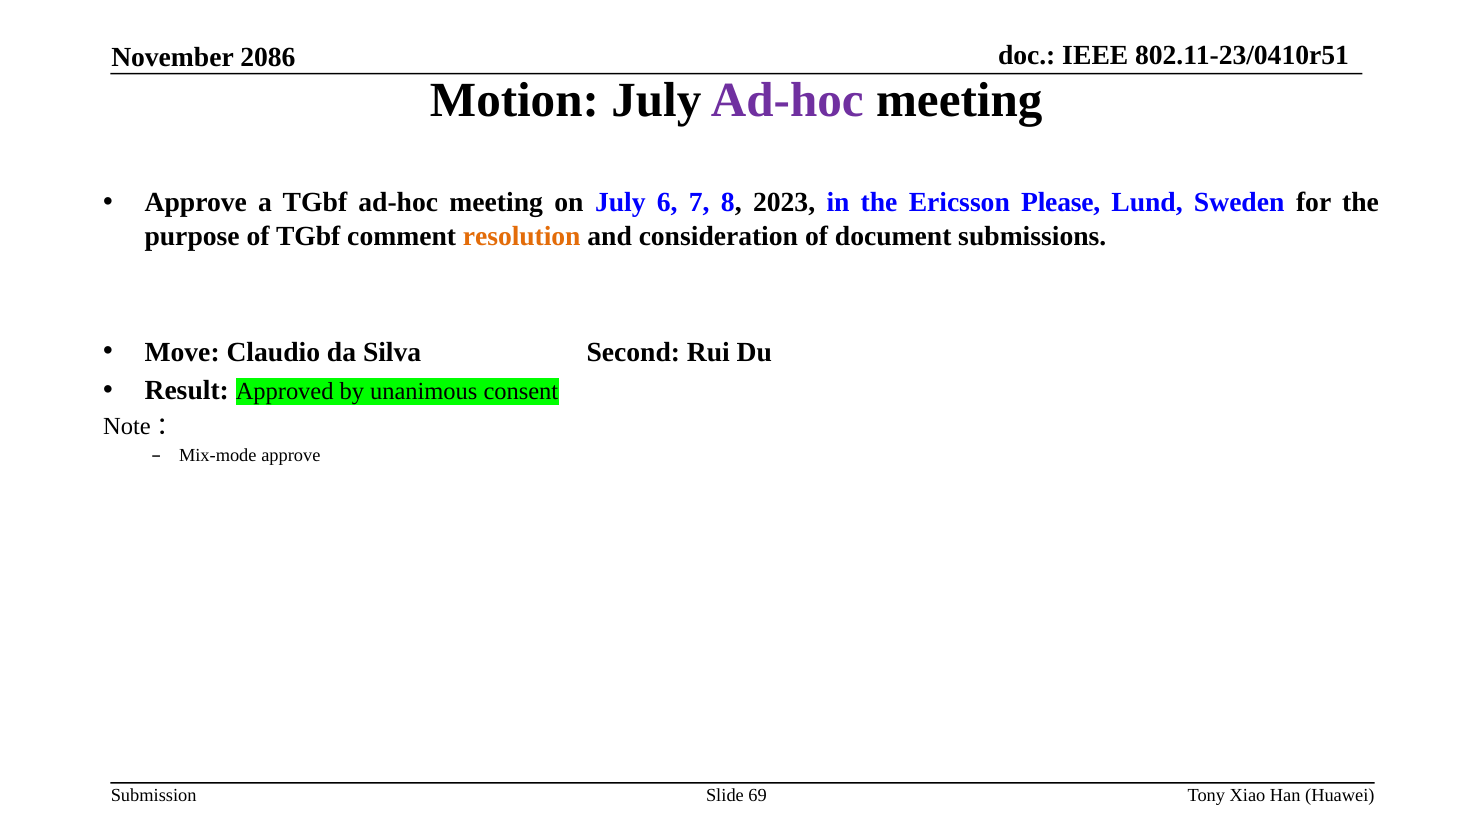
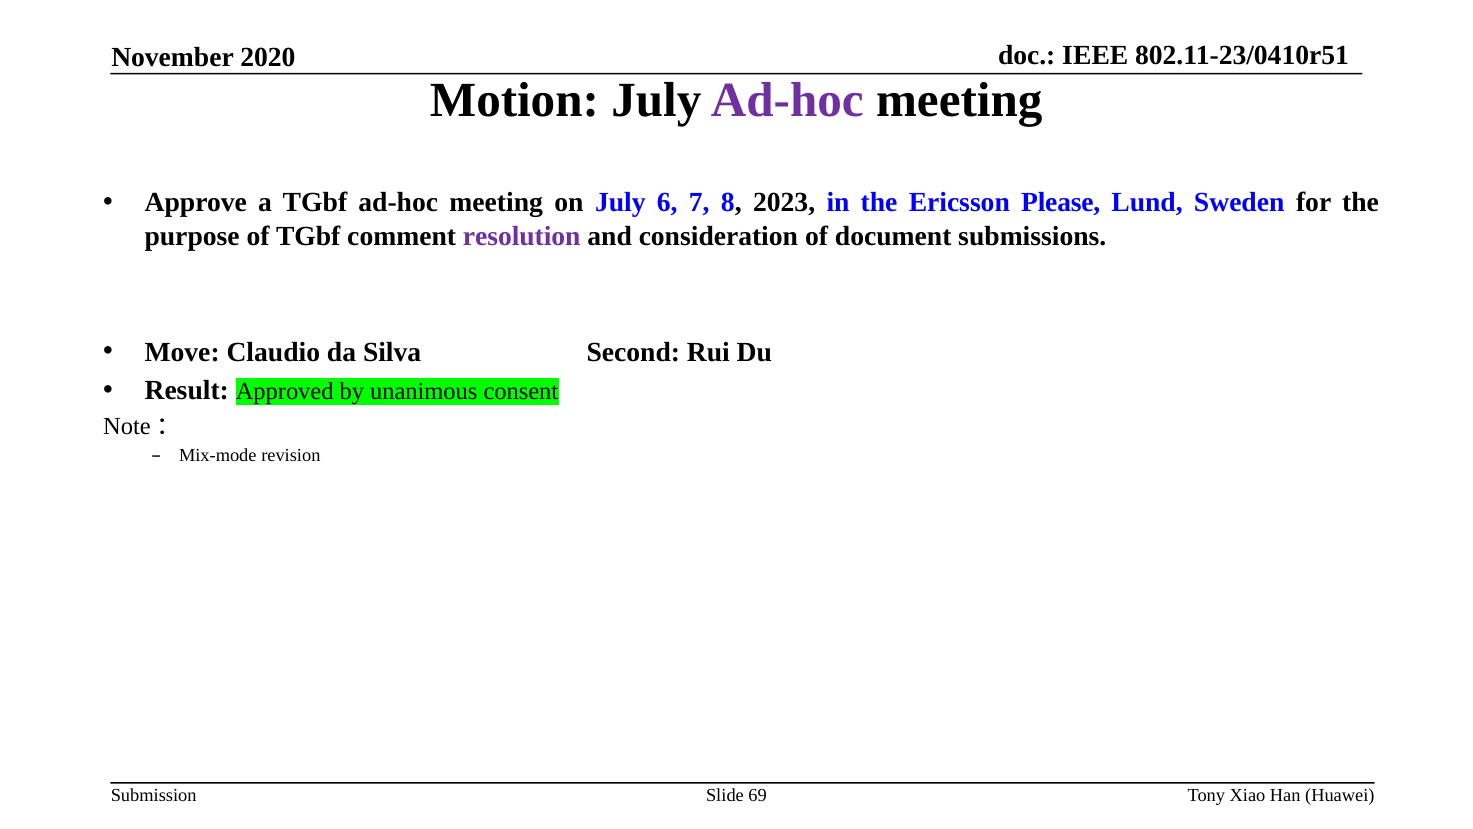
2086: 2086 -> 2020
resolution colour: orange -> purple
Mix-mode approve: approve -> revision
